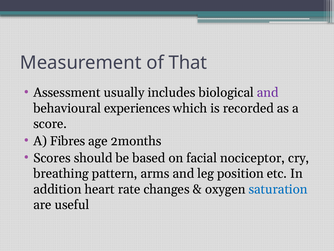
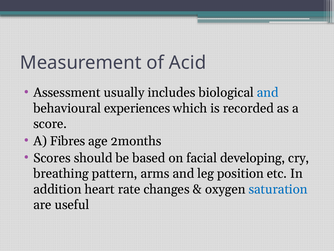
That: That -> Acid
and at (268, 93) colour: purple -> blue
nociceptor: nociceptor -> developing
